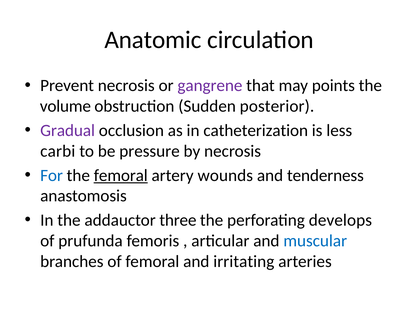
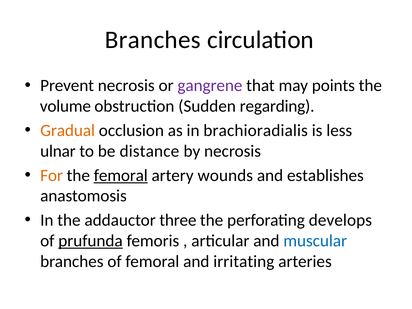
Anatomic at (153, 40): Anatomic -> Branches
posterior: posterior -> regarding
Gradual colour: purple -> orange
catheterization: catheterization -> brachioradialis
carbi: carbi -> ulnar
pressure: pressure -> distance
For colour: blue -> orange
tenderness: tenderness -> establishes
prufunda underline: none -> present
